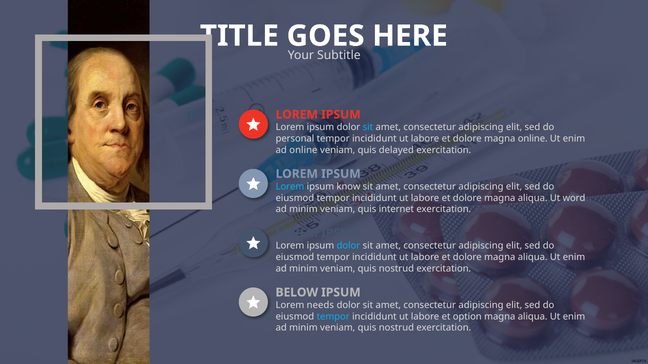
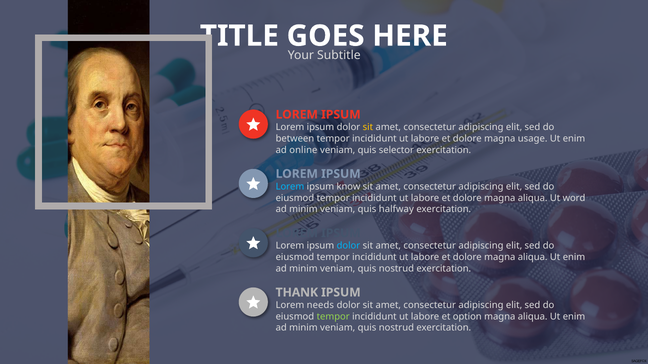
sit at (368, 127) colour: light blue -> yellow
personal: personal -> between
magna online: online -> usage
delayed: delayed -> selector
internet: internet -> halfway
BELOW: BELOW -> THANK
tempor at (333, 317) colour: light blue -> light green
